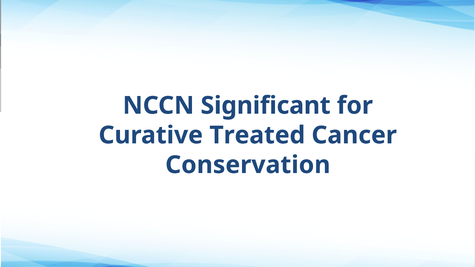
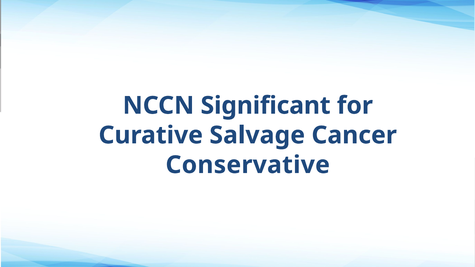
Treated: Treated -> Salvage
Conservation: Conservation -> Conservative
